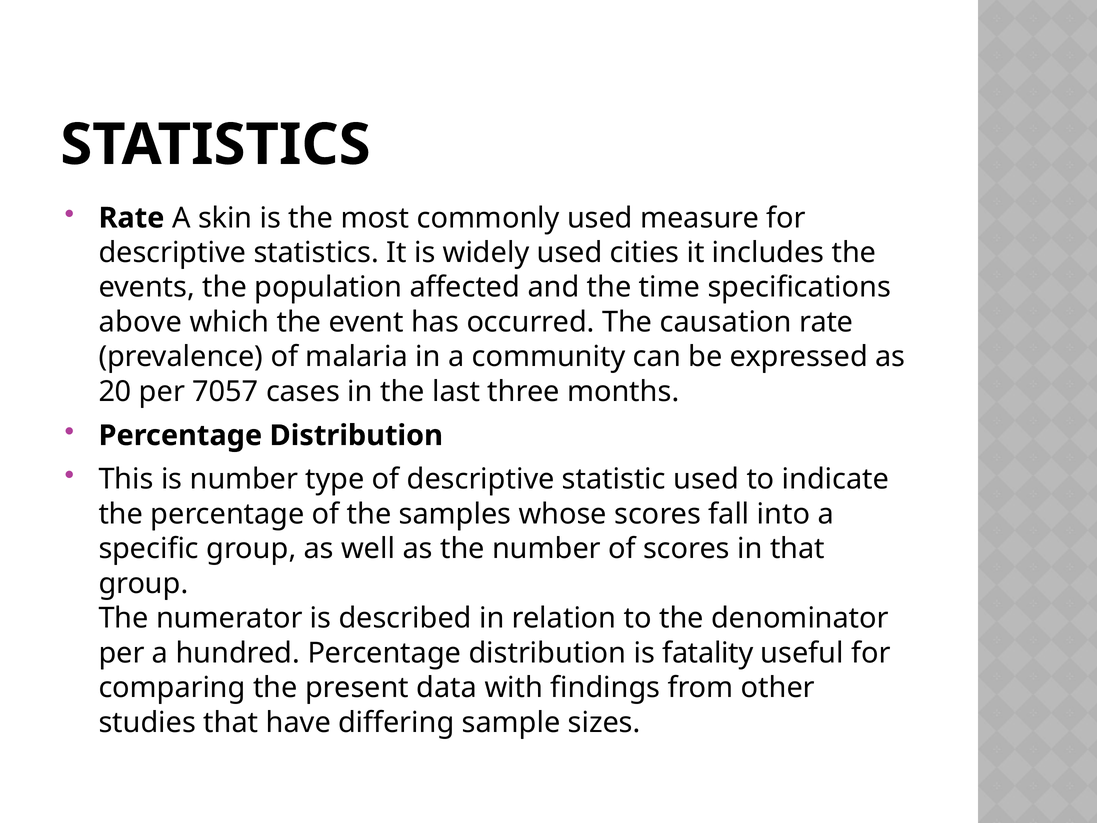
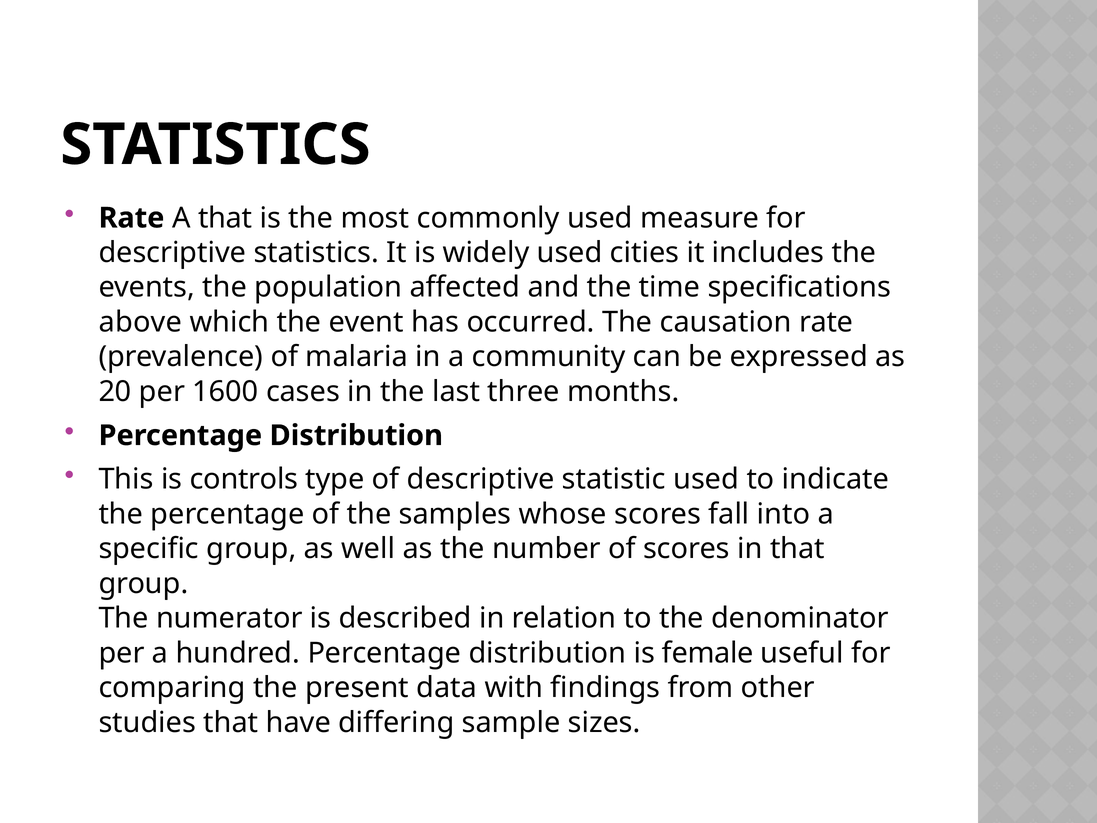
A skin: skin -> that
7057: 7057 -> 1600
is number: number -> controls
fatality: fatality -> female
